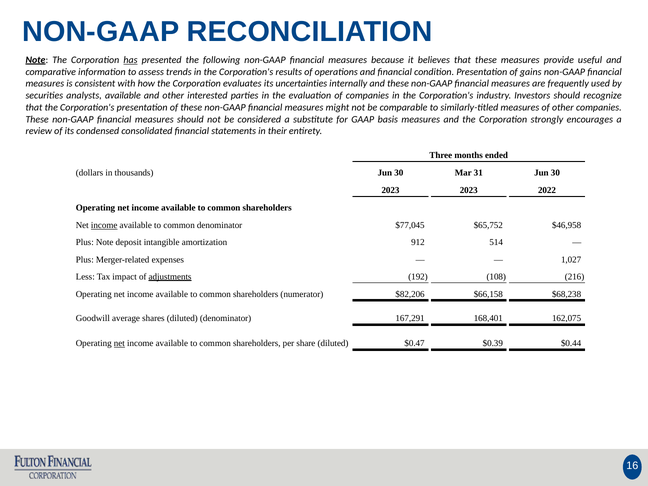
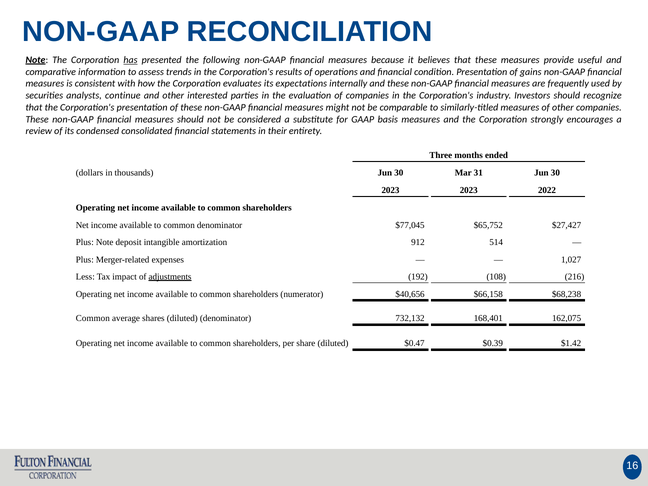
uncertainties: uncertainties -> expectations
analysts available: available -> continue
income at (104, 225) underline: present -> none
$46,958: $46,958 -> $27,427
$82,206: $82,206 -> $40,656
Goodwill at (93, 318): Goodwill -> Common
167,291: 167,291 -> 732,132
net at (119, 343) underline: present -> none
$0.44: $0.44 -> $1.42
